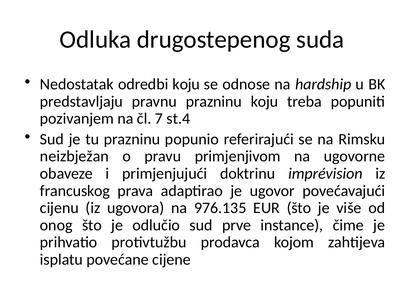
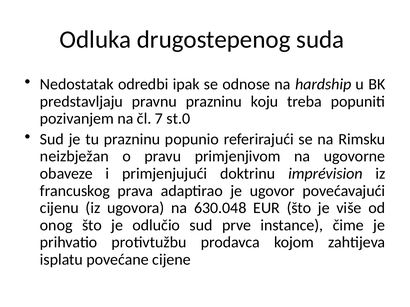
odredbi koju: koju -> ipak
st.4: st.4 -> st.0
976.135: 976.135 -> 630.048
